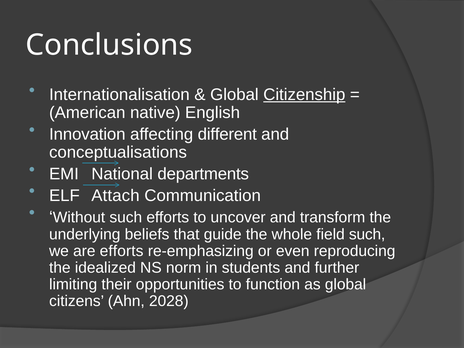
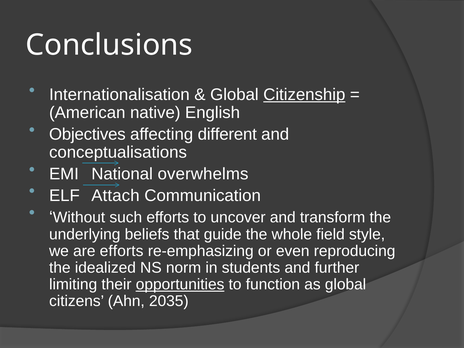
Innovation: Innovation -> Objectives
departments: departments -> overwhelms
field such: such -> style
opportunities underline: none -> present
2028: 2028 -> 2035
